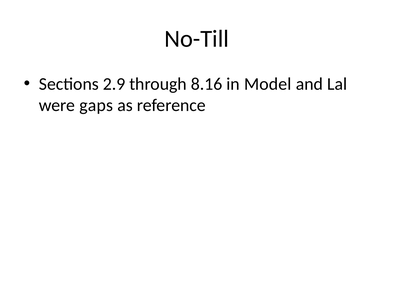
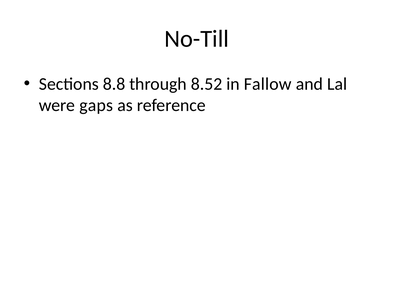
2.9: 2.9 -> 8.8
8.16: 8.16 -> 8.52
Model: Model -> Fallow
